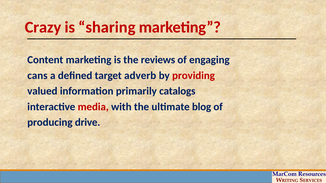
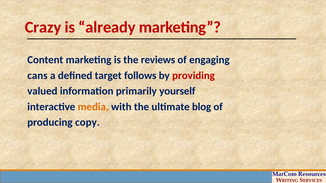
sharing: sharing -> already
adverb: adverb -> follows
catalogs: catalogs -> yourself
media colour: red -> orange
drive: drive -> copy
